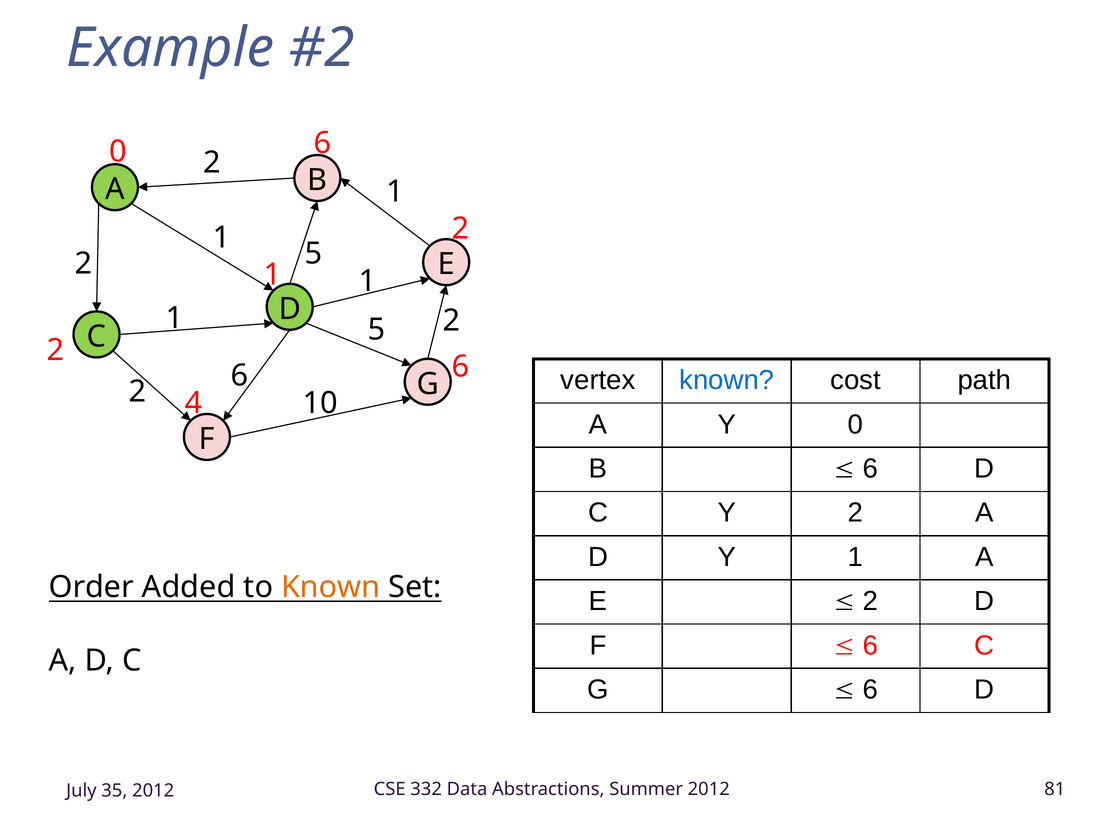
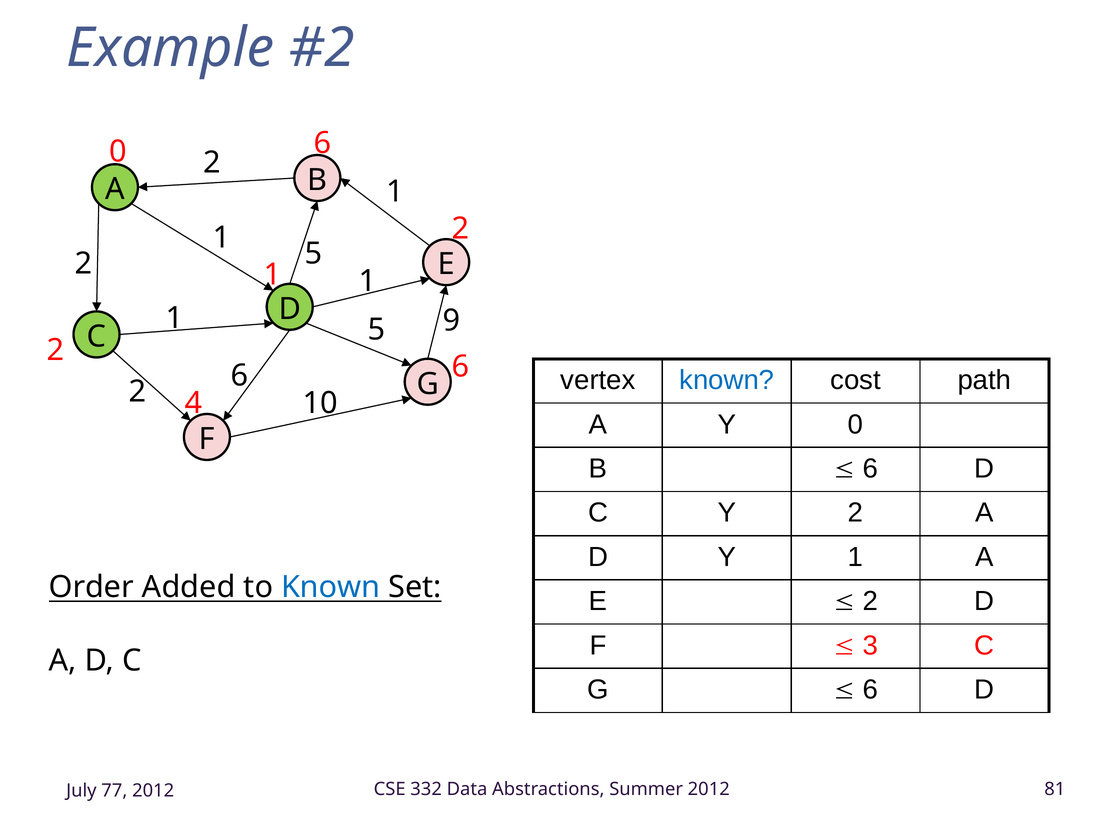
5 2: 2 -> 9
Known at (331, 587) colour: orange -> blue
6 at (870, 645): 6 -> 3
35: 35 -> 77
